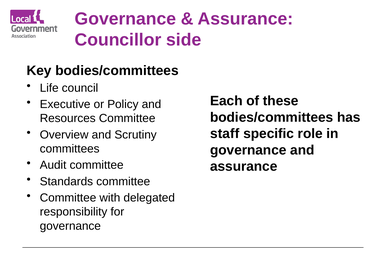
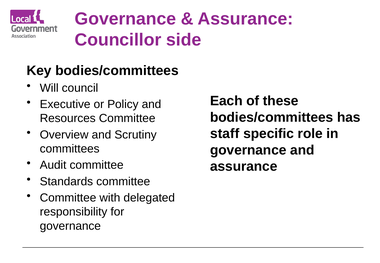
Life: Life -> Will
